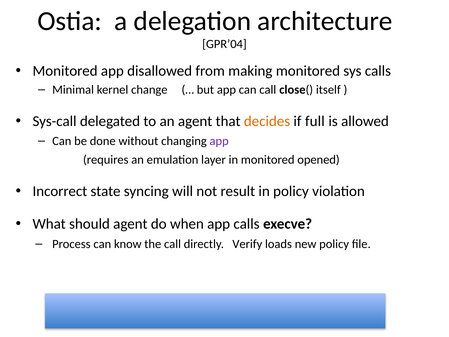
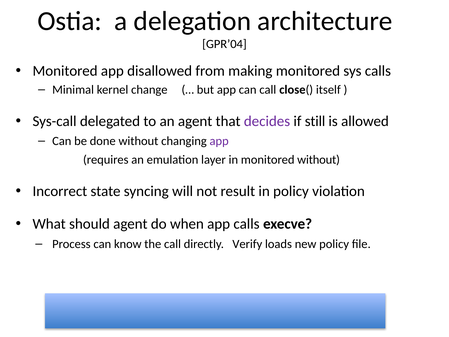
decides colour: orange -> purple
full: full -> still
monitored opened: opened -> without
